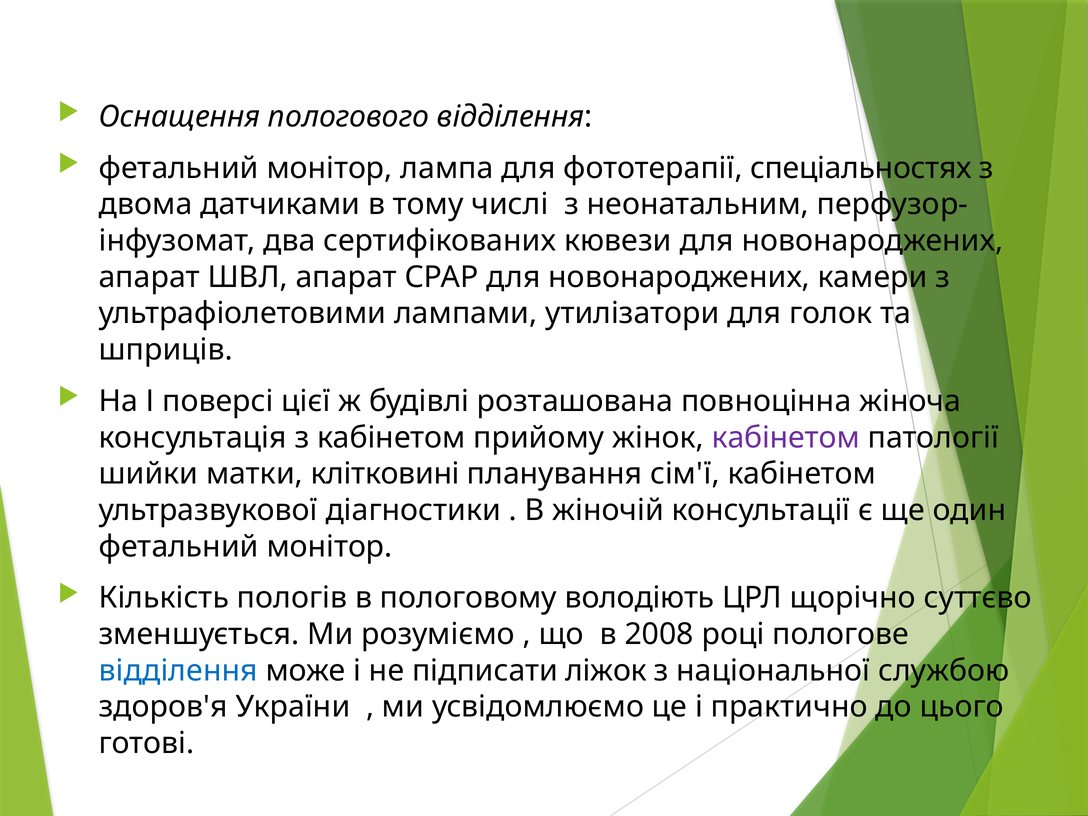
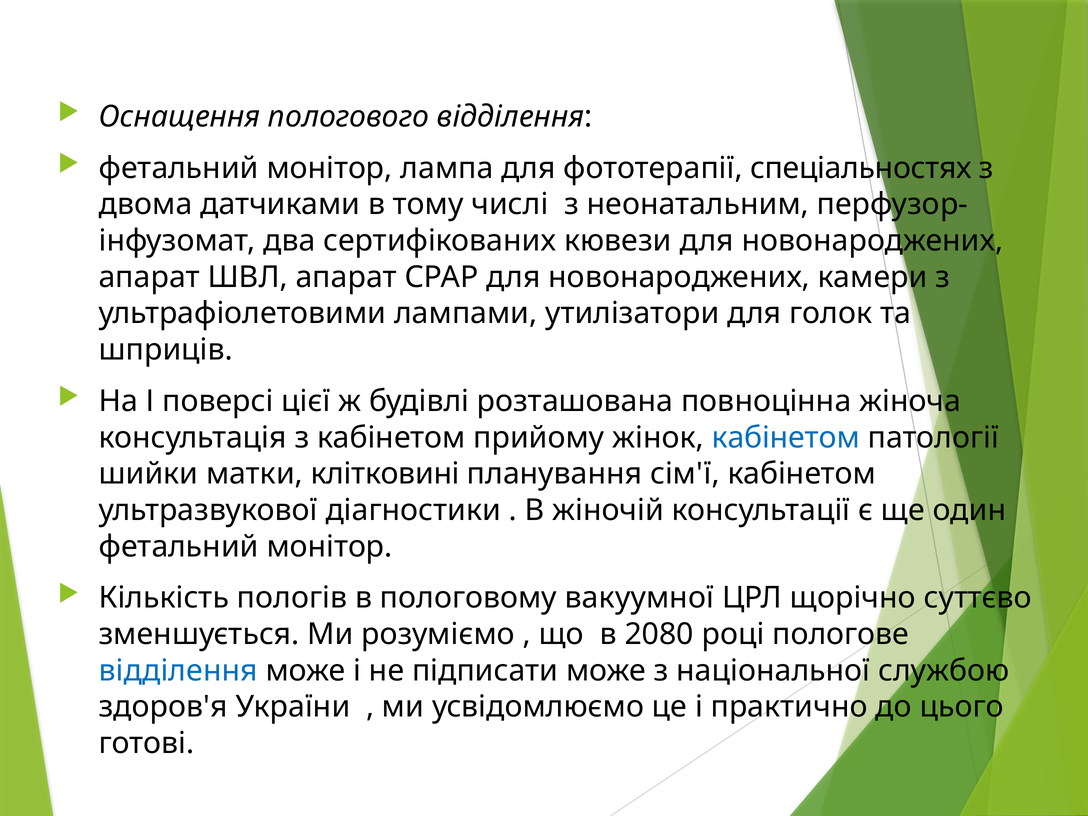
кабінетом at (786, 438) colour: purple -> blue
володіють: володіють -> вакуумної
2008: 2008 -> 2080
підписати ліжок: ліжок -> може
